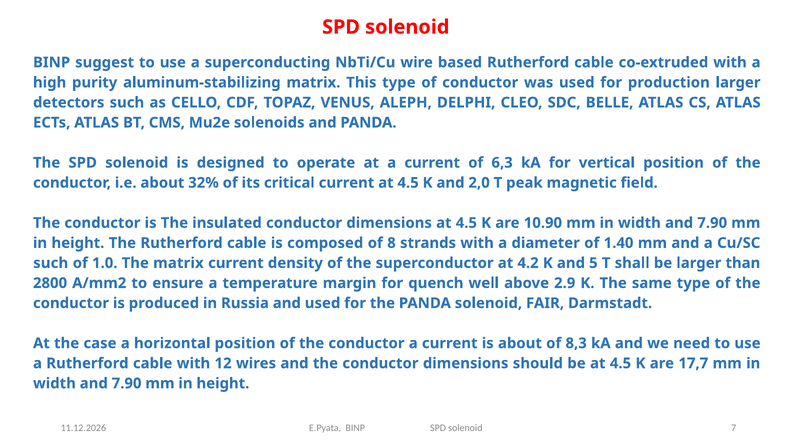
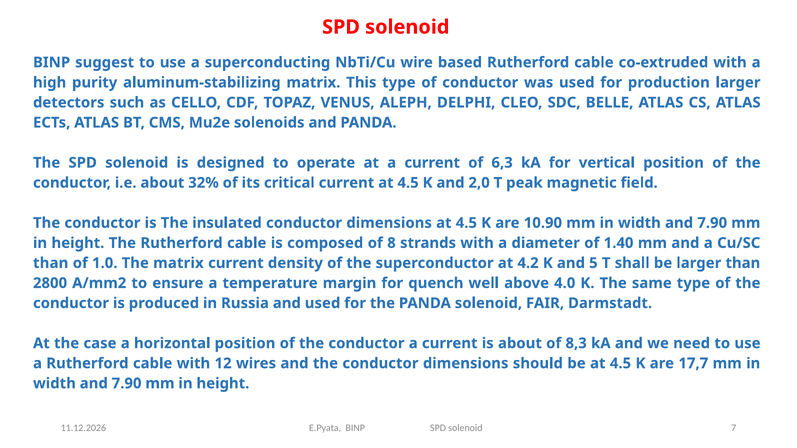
such at (51, 263): such -> than
2.9: 2.9 -> 4.0
